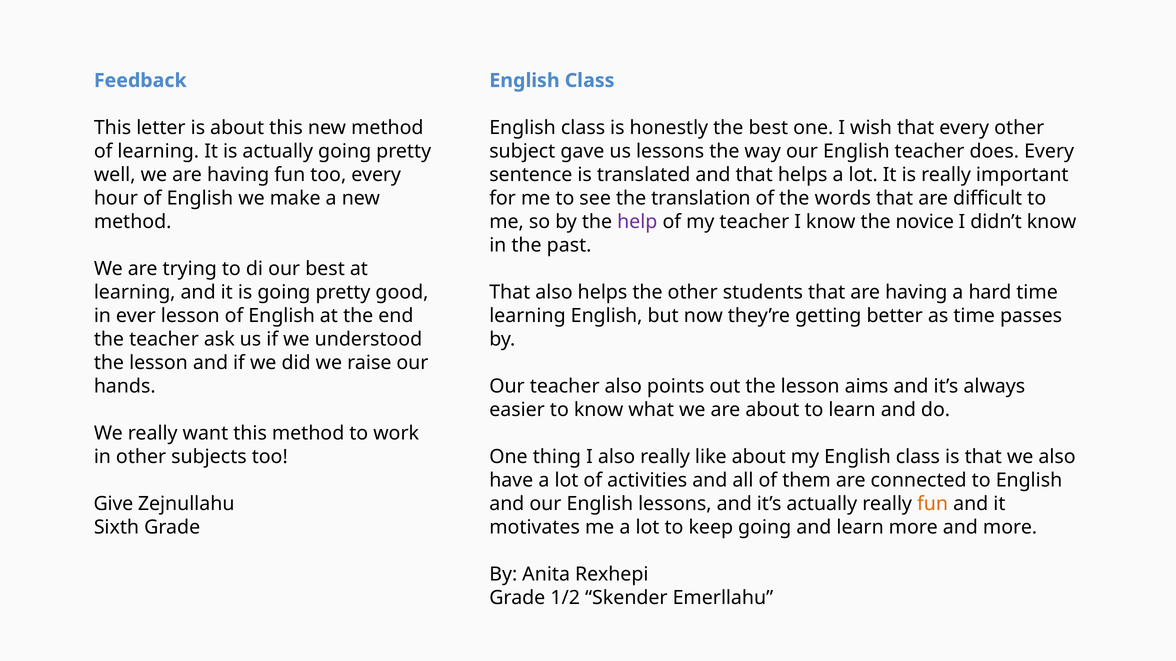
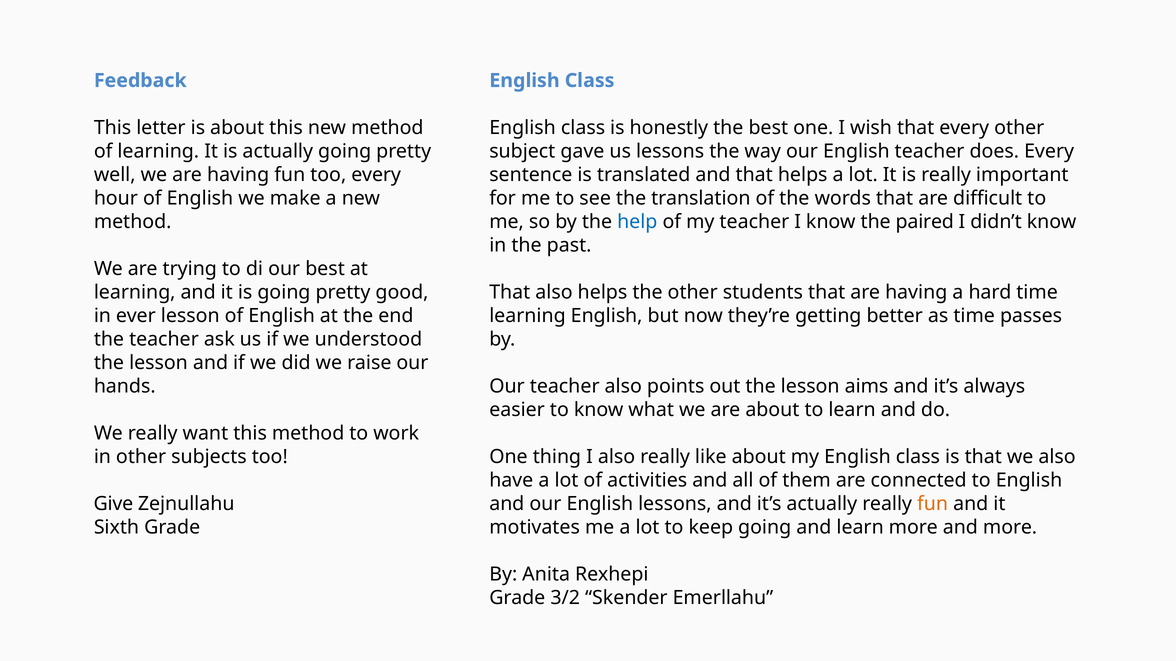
help colour: purple -> blue
novice: novice -> paired
1/2: 1/2 -> 3/2
